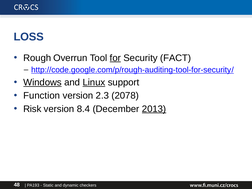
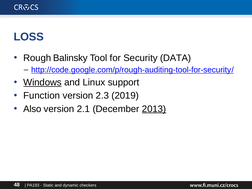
Overrun: Overrun -> Balinsky
for underline: present -> none
FACT: FACT -> DATA
Linux underline: present -> none
2078: 2078 -> 2019
Risk: Risk -> Also
8.4: 8.4 -> 2.1
